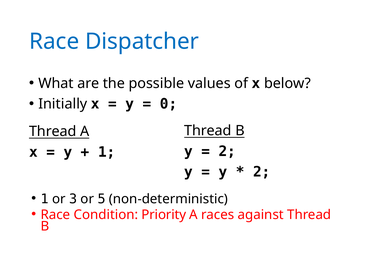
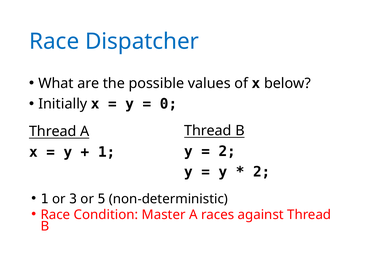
Priority: Priority -> Master
